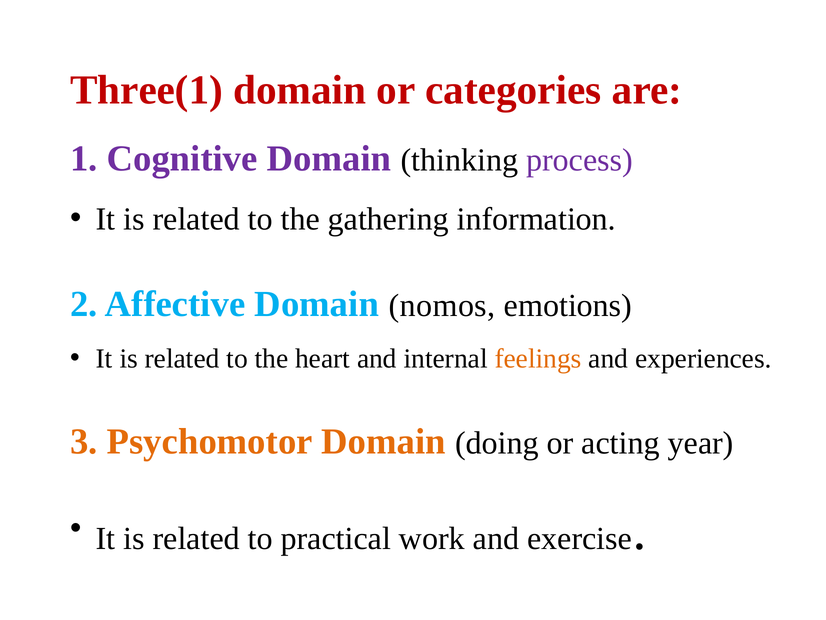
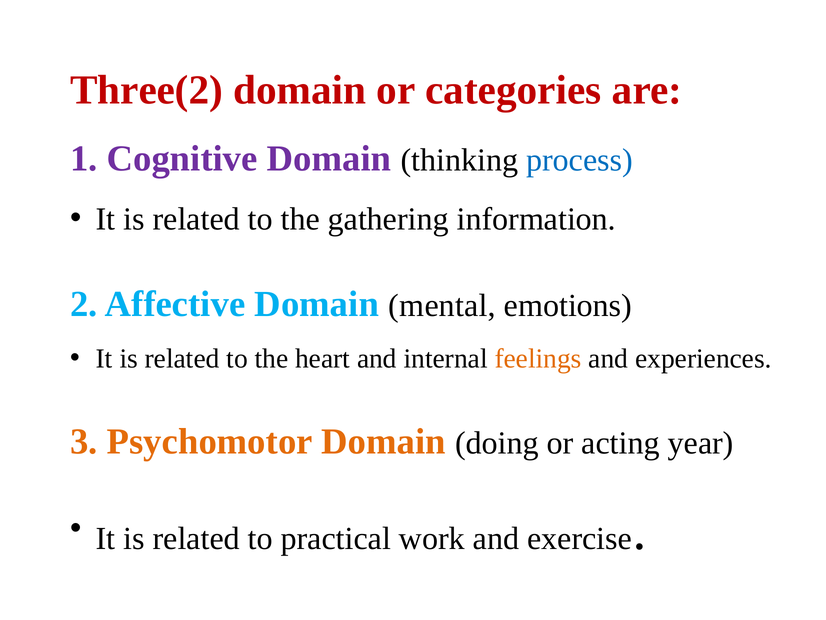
Three(1: Three(1 -> Three(2
process colour: purple -> blue
nomos: nomos -> mental
